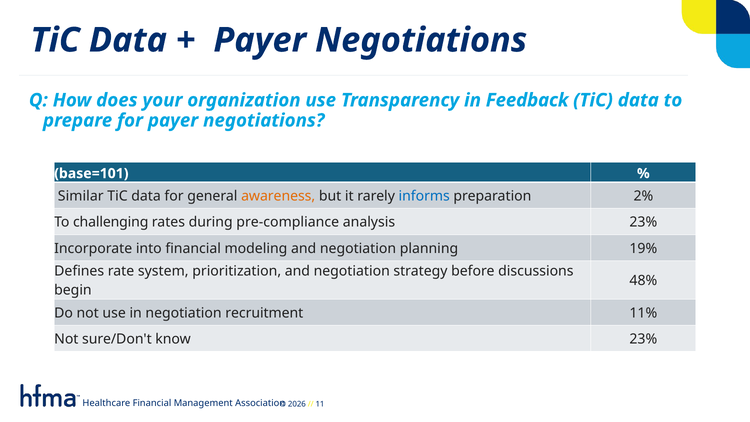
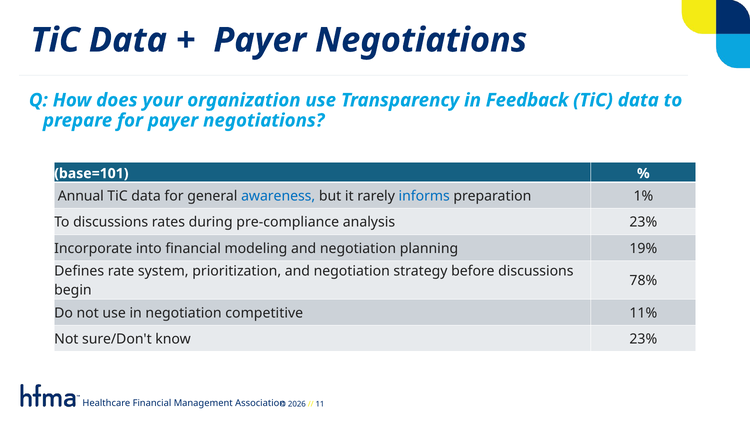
Similar: Similar -> Annual
awareness colour: orange -> blue
2%: 2% -> 1%
To challenging: challenging -> discussions
48%: 48% -> 78%
recruitment: recruitment -> competitive
